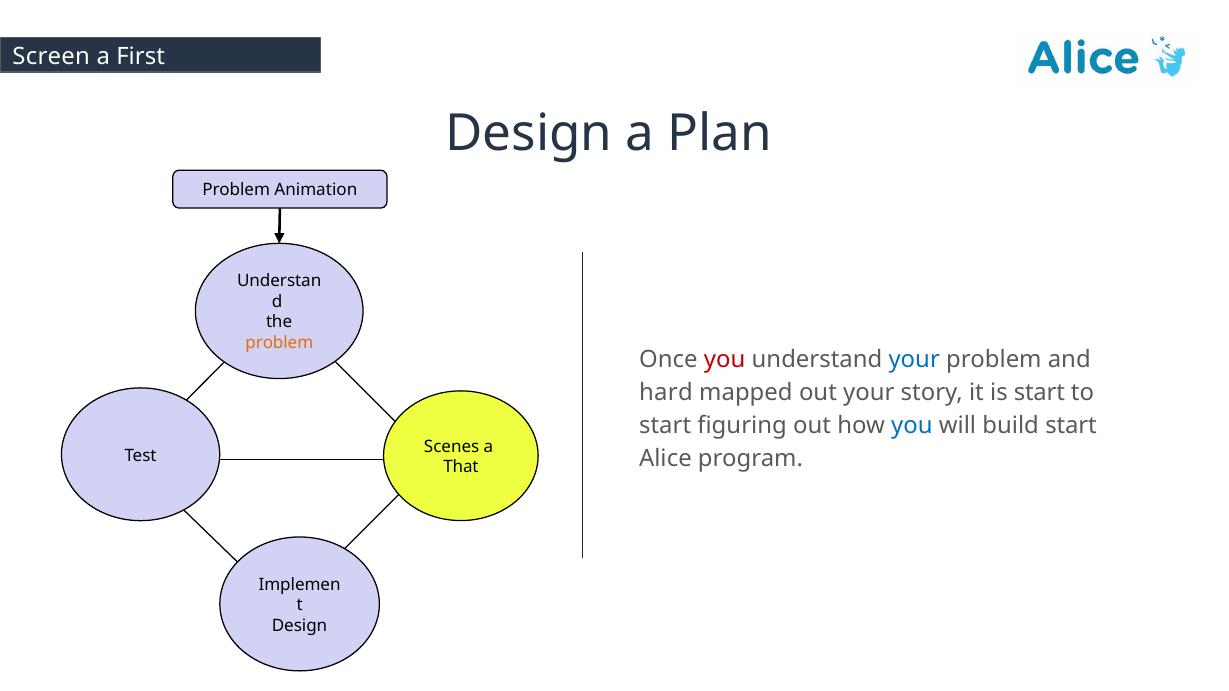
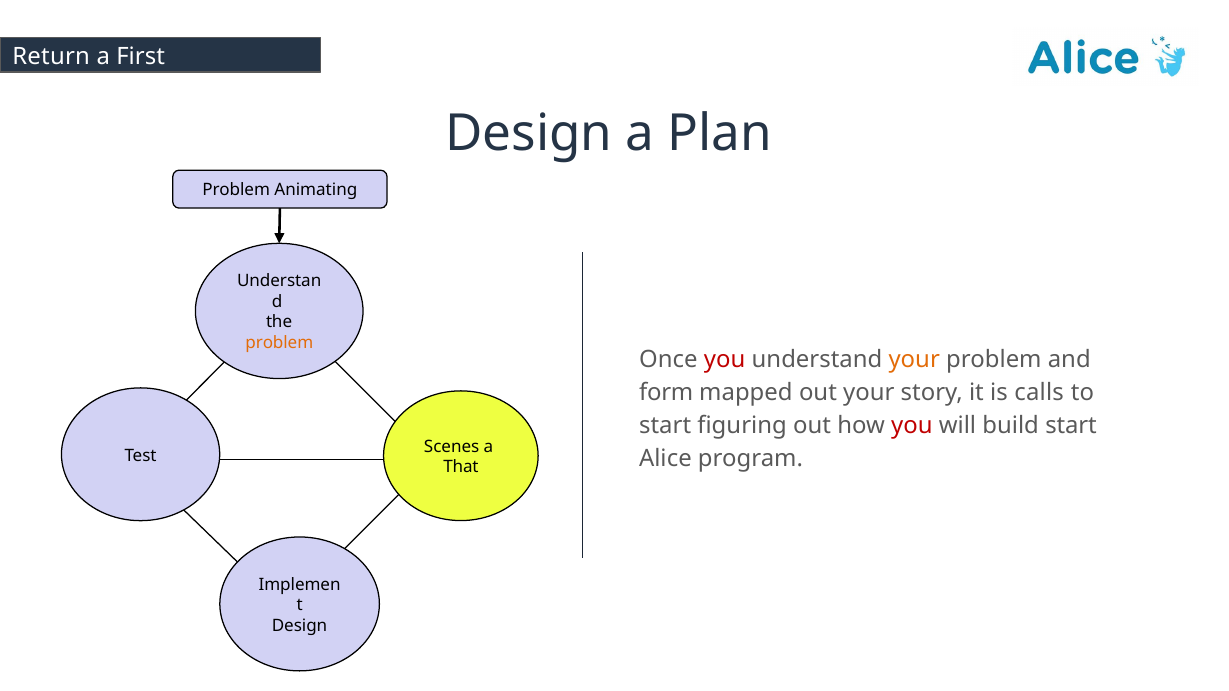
Screen: Screen -> Return
Animation: Animation -> Animating
your at (914, 360) colour: blue -> orange
hard: hard -> form
is start: start -> calls
you at (912, 425) colour: blue -> red
